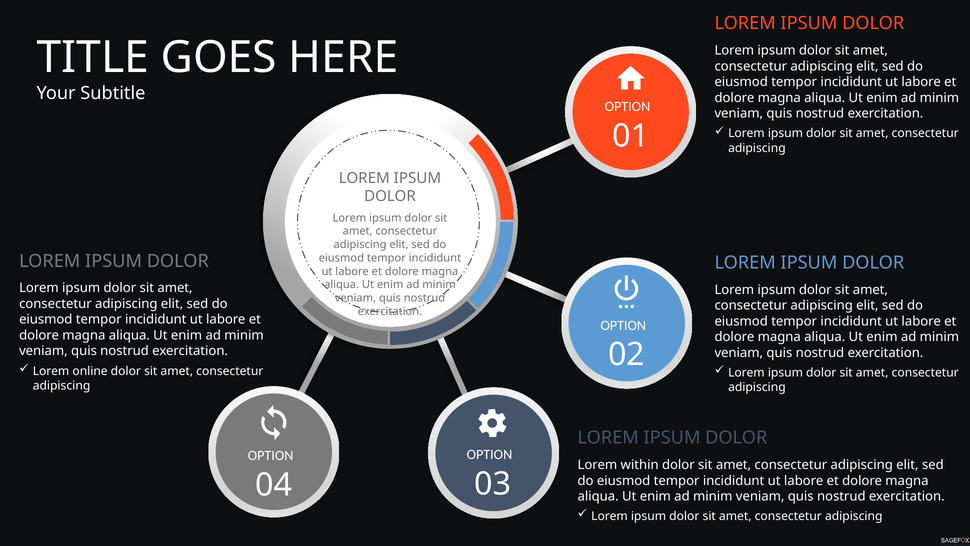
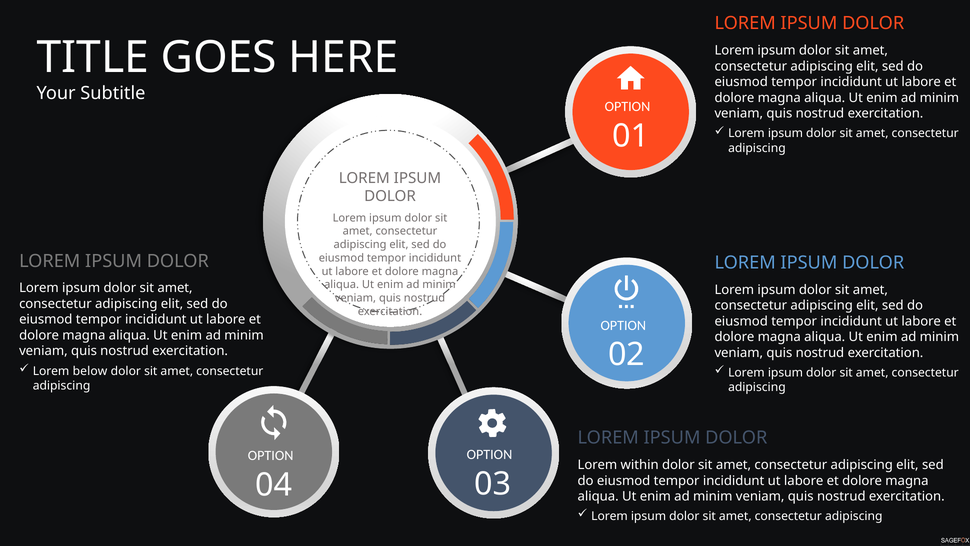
online: online -> below
